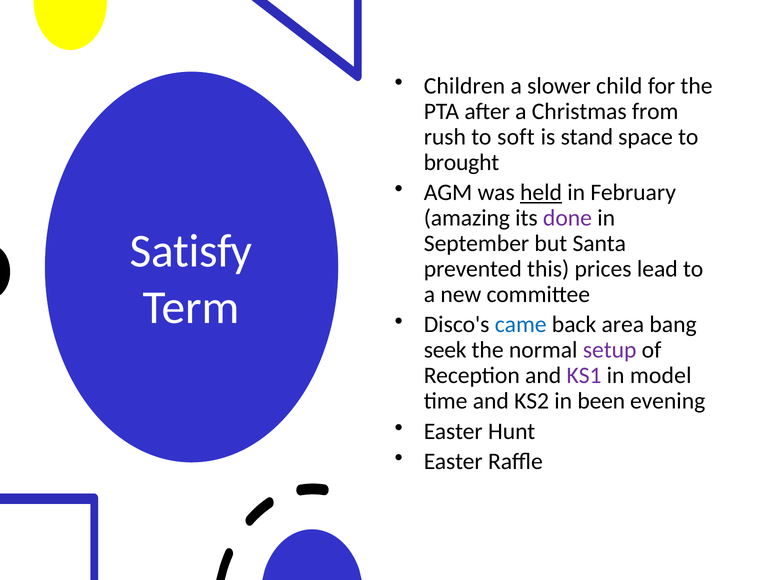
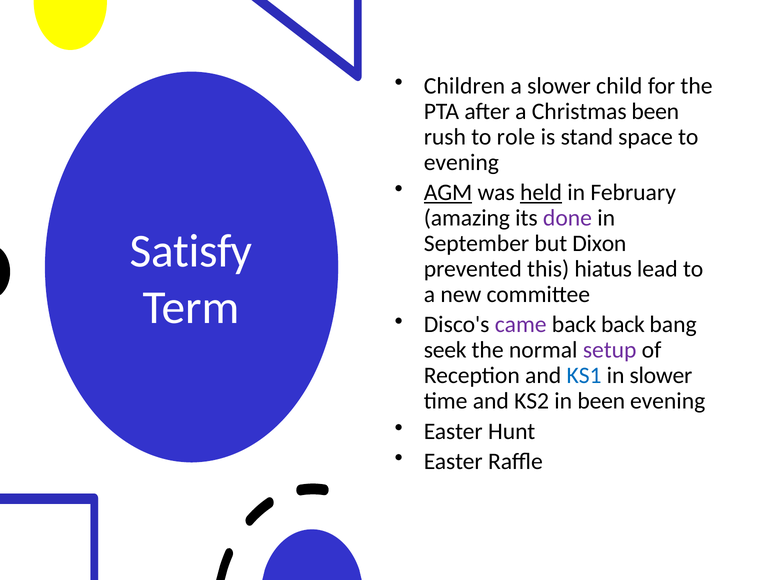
Christmas from: from -> been
soft: soft -> role
brought at (461, 162): brought -> evening
AGM underline: none -> present
Santa: Santa -> Dixon
prices: prices -> hiatus
came colour: blue -> purple
back area: area -> back
KS1 colour: purple -> blue
in model: model -> slower
